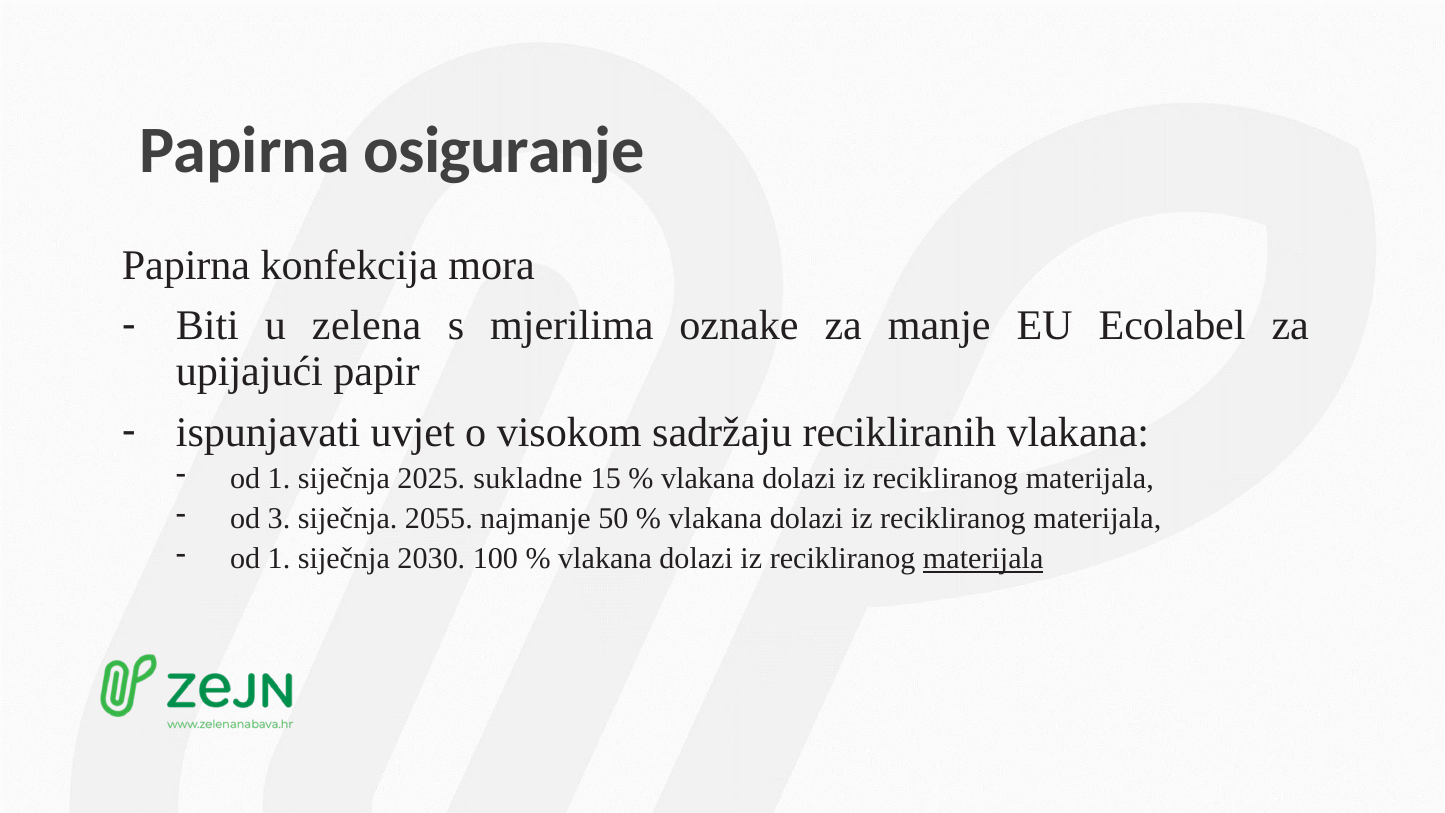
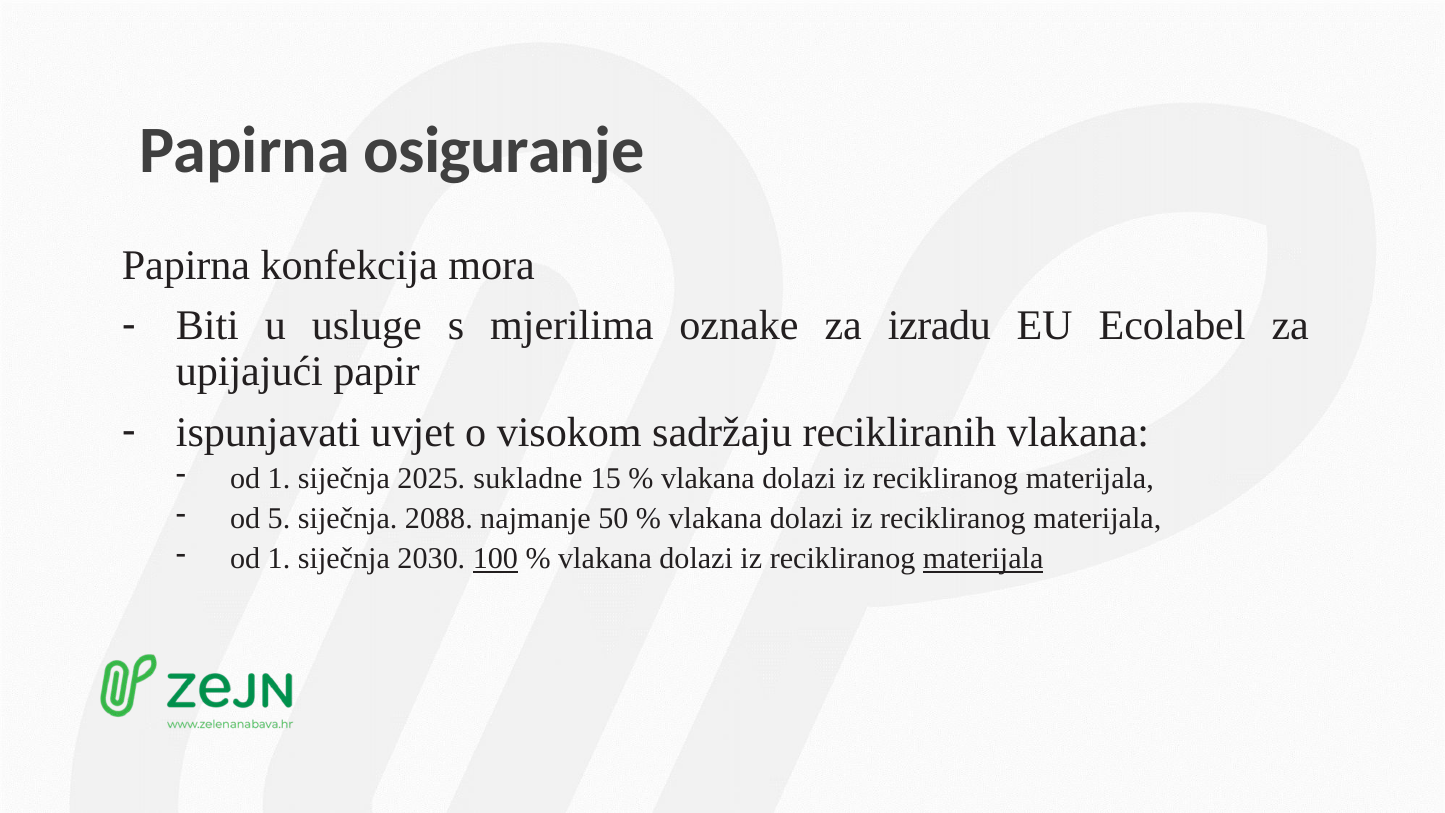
zelena: zelena -> usluge
manje: manje -> izradu
3: 3 -> 5
2055: 2055 -> 2088
100 underline: none -> present
